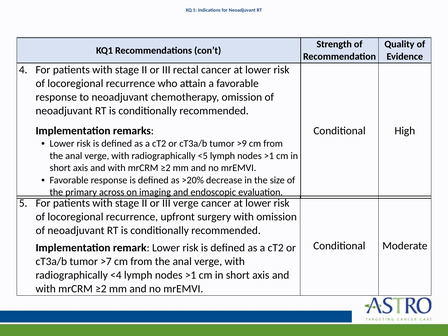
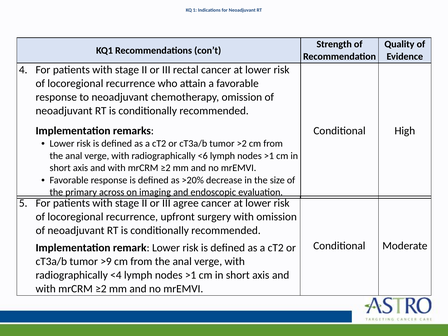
>9: >9 -> >2
<5: <5 -> <6
III verge: verge -> agree
>7: >7 -> >9
